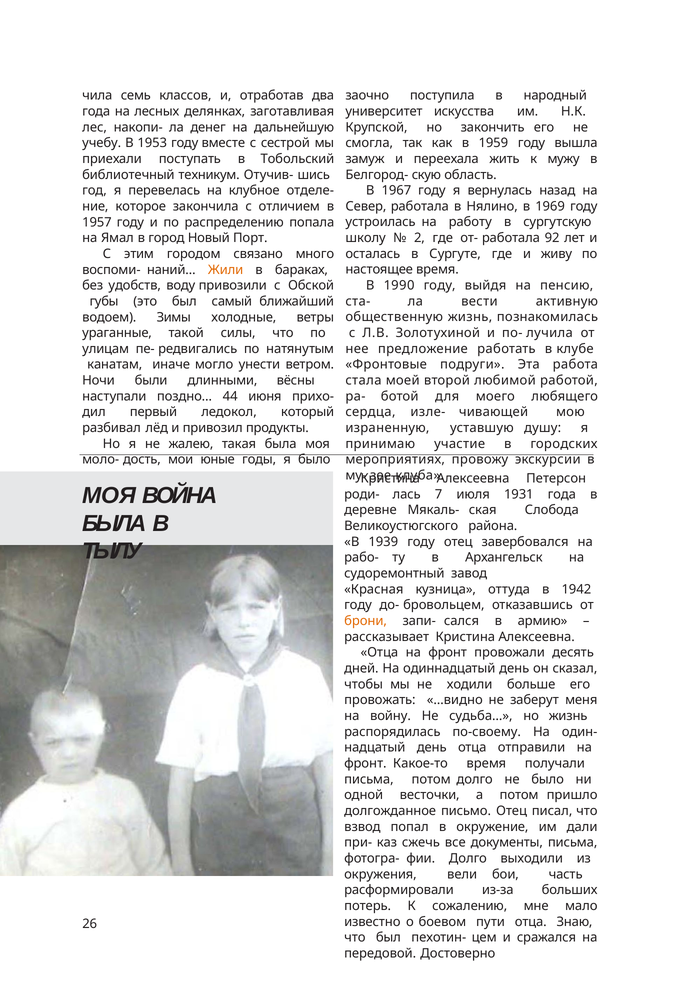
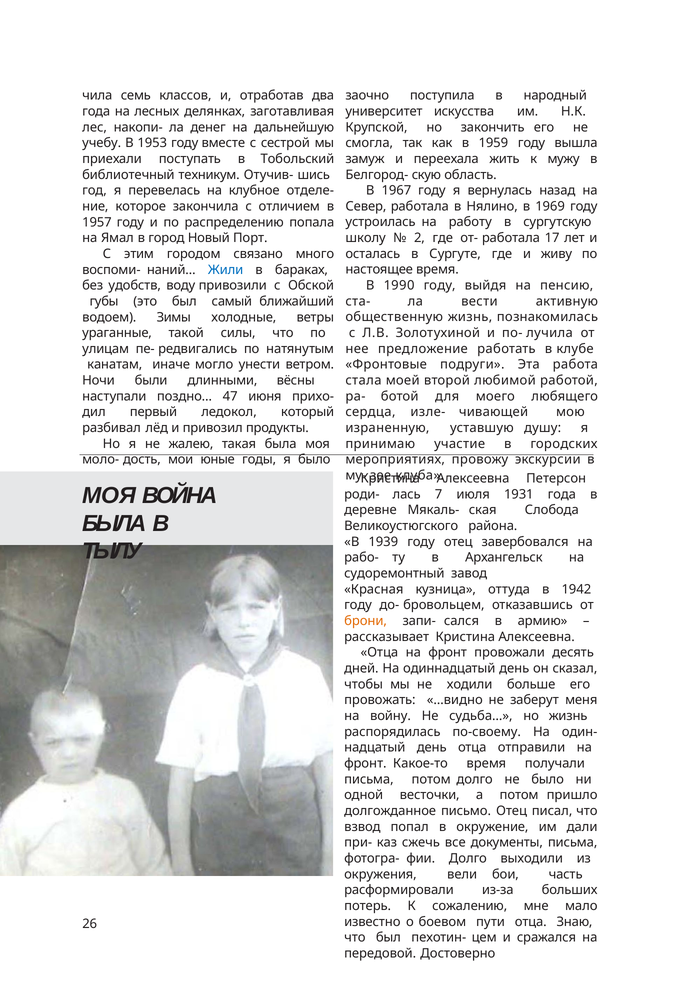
92: 92 -> 17
Жили colour: orange -> blue
44: 44 -> 47
